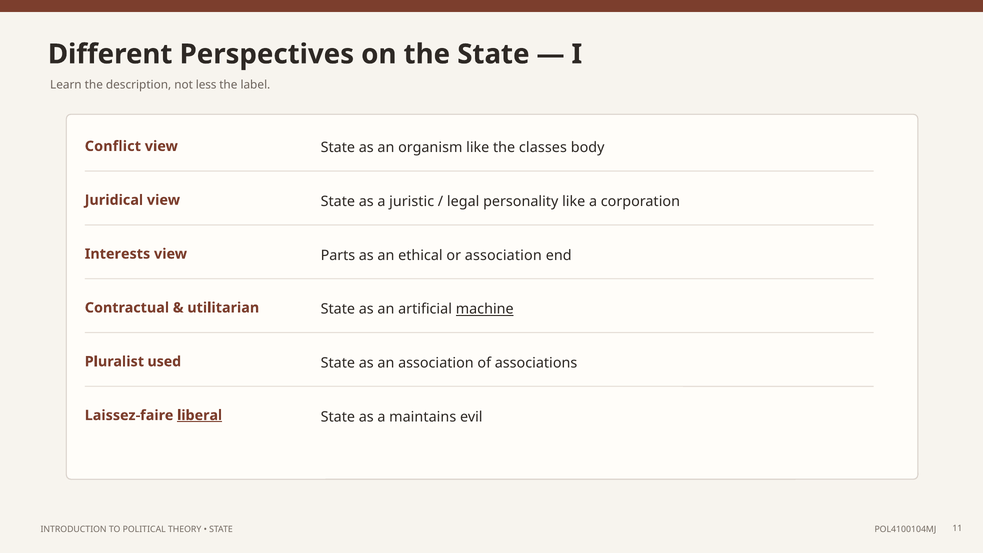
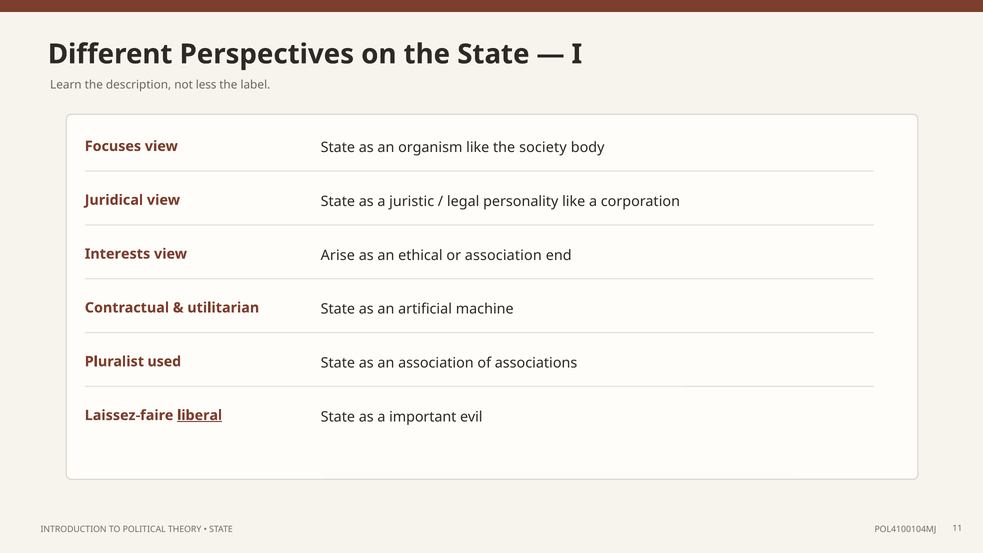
Conflict: Conflict -> Focuses
classes: classes -> society
Parts: Parts -> Arise
machine underline: present -> none
maintains: maintains -> important
